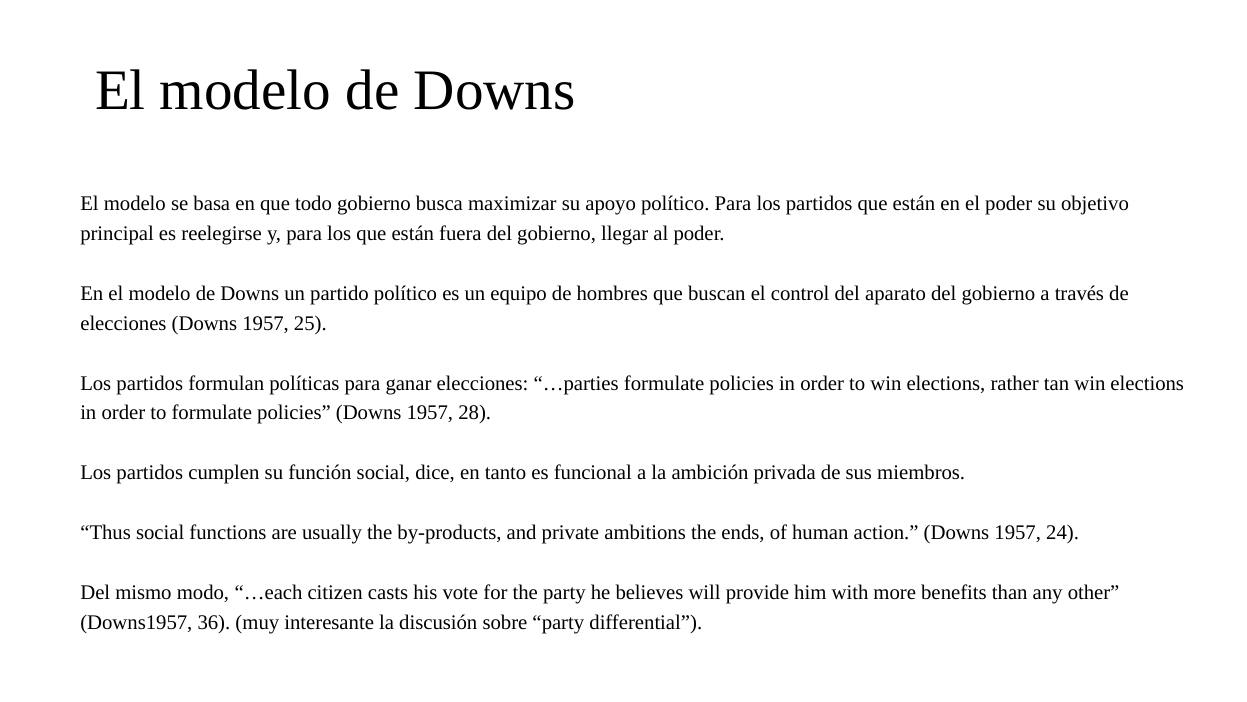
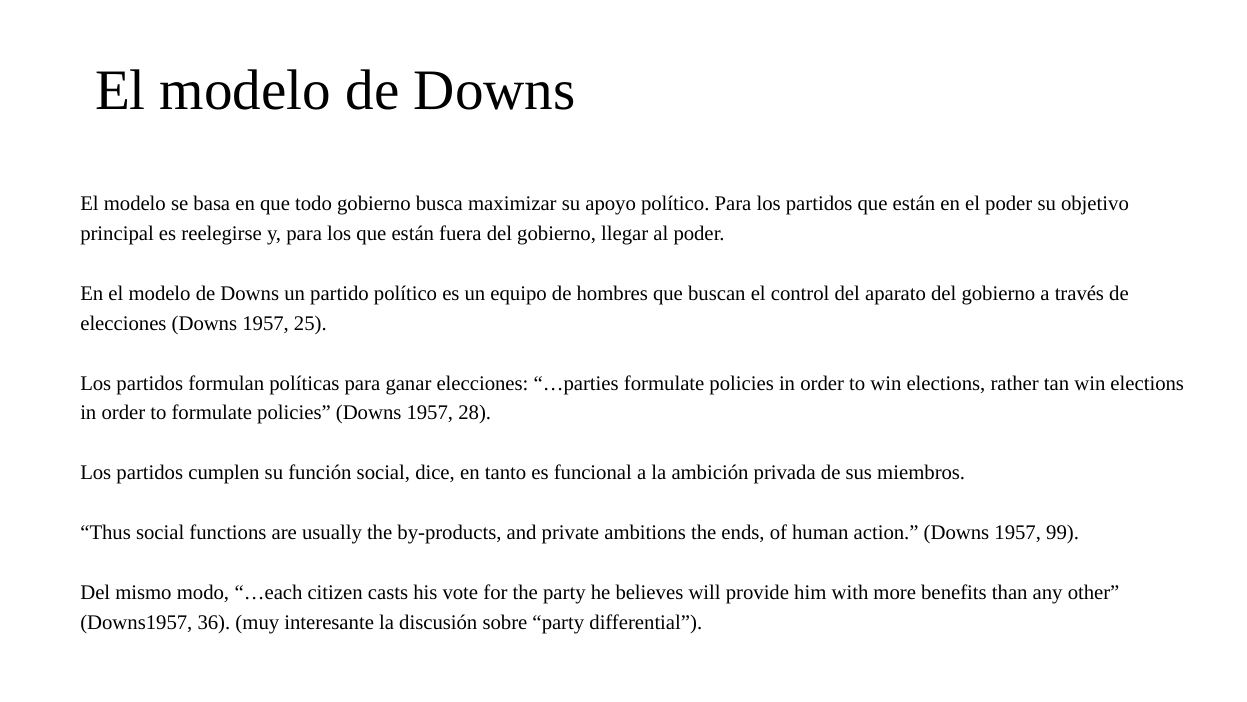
24: 24 -> 99
